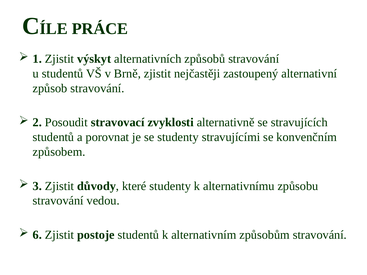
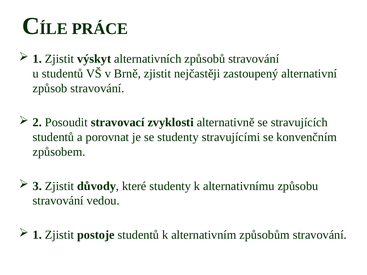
6 at (37, 235): 6 -> 1
